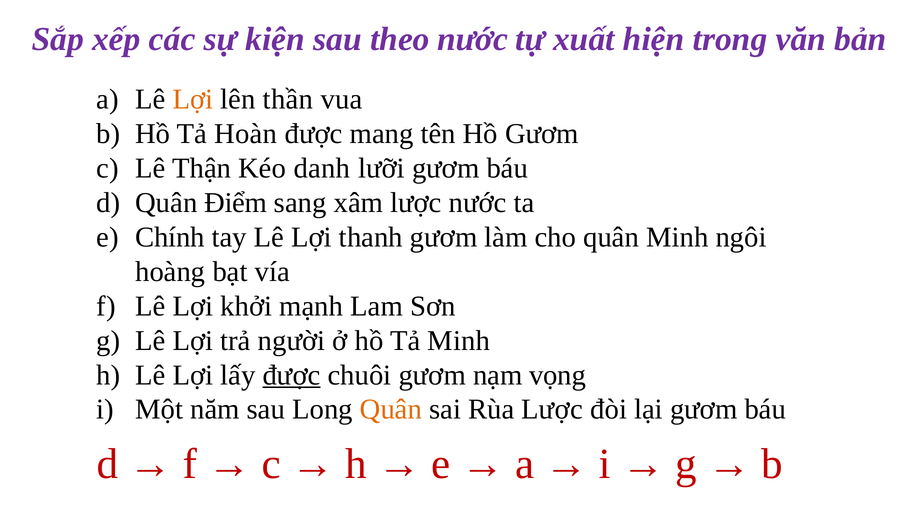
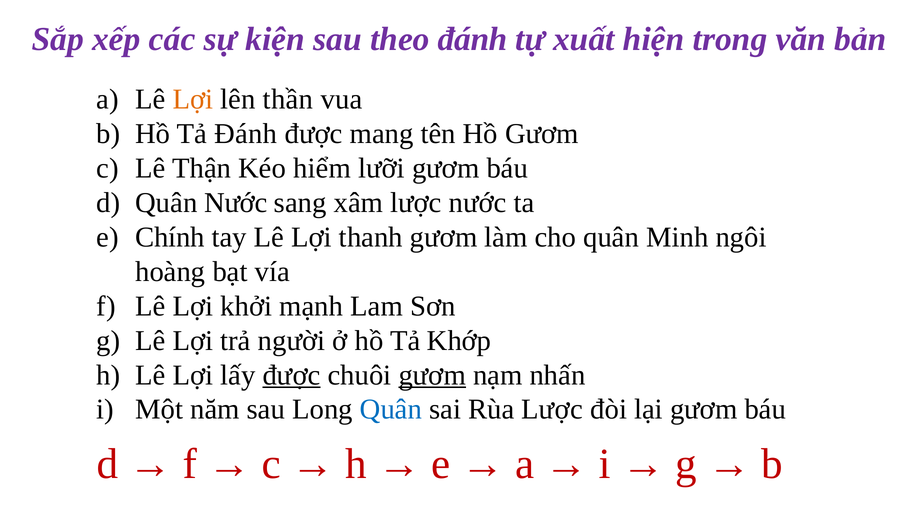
theo nước: nước -> đánh
Tả Hoàn: Hoàn -> Đánh
danh: danh -> hiểm
Quân Điểm: Điểm -> Nước
Tả Minh: Minh -> Khớp
gươm at (432, 375) underline: none -> present
vọng: vọng -> nhấn
Quân at (391, 409) colour: orange -> blue
